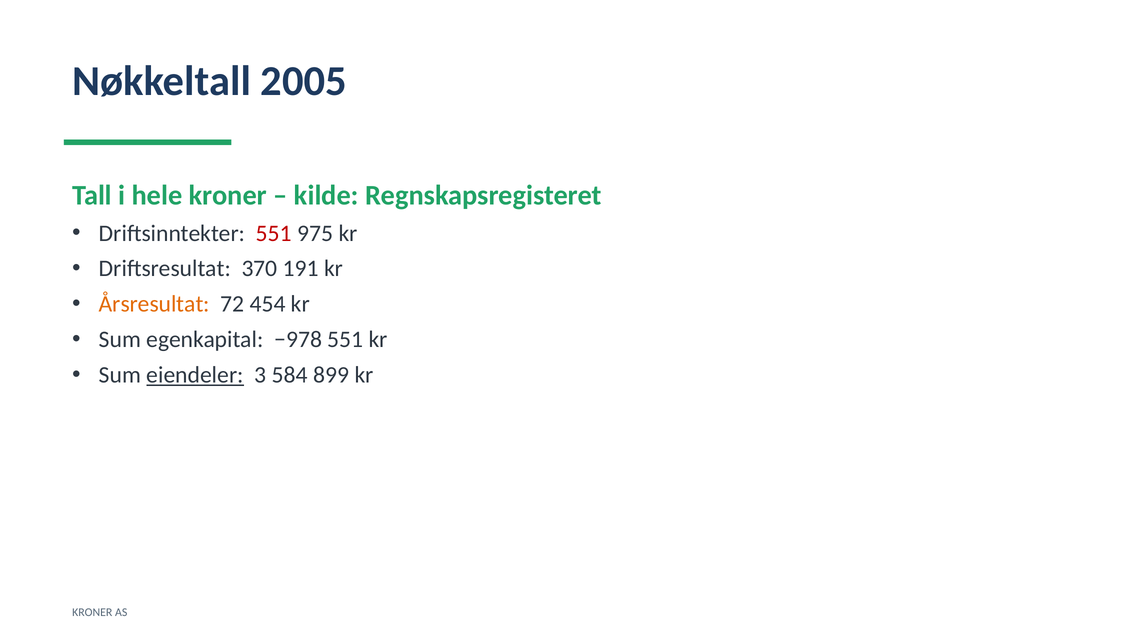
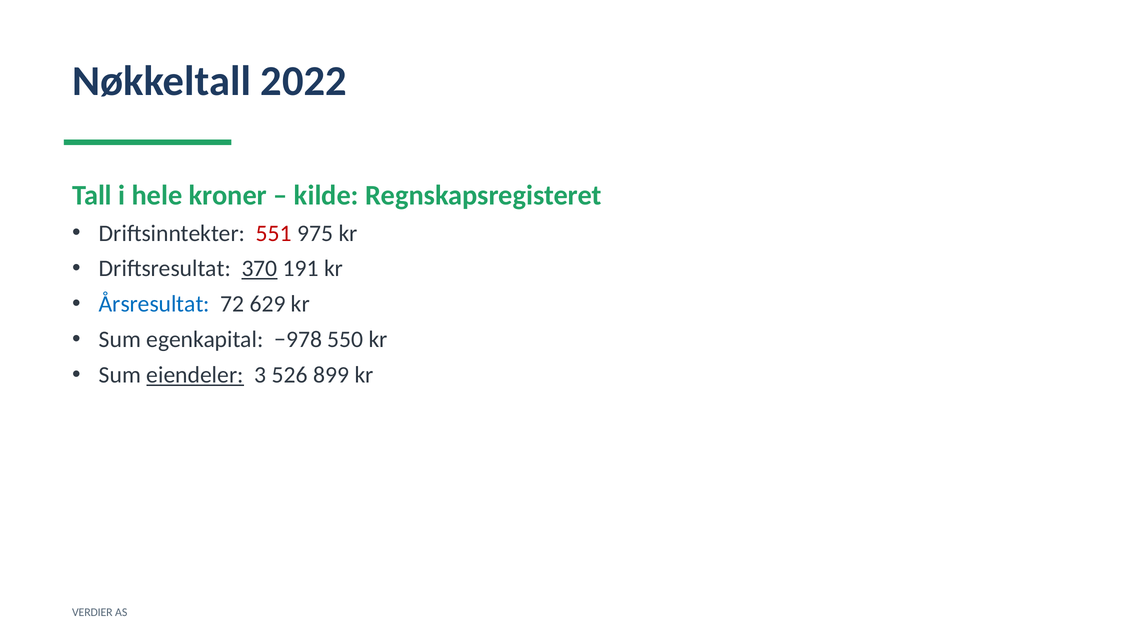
2005: 2005 -> 2022
370 underline: none -> present
Årsresultat colour: orange -> blue
454: 454 -> 629
−978 551: 551 -> 550
584: 584 -> 526
KRONER at (92, 613): KRONER -> VERDIER
